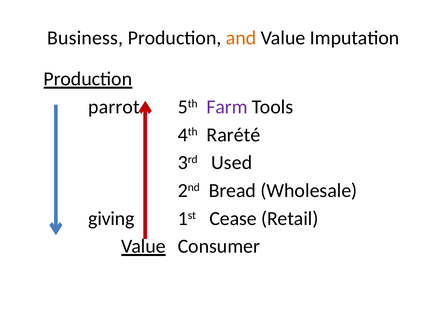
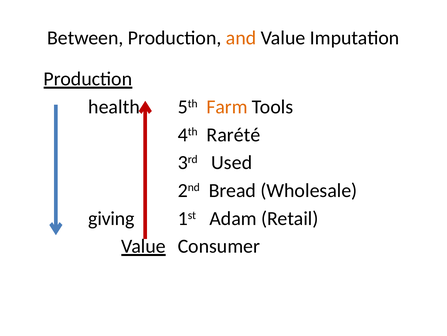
Business: Business -> Between
parrot: parrot -> health
Farm colour: purple -> orange
Cease: Cease -> Adam
